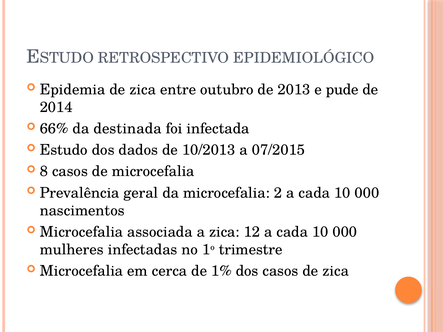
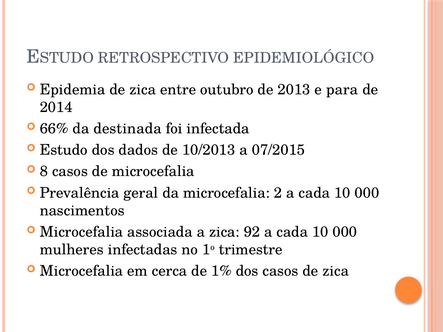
pude: pude -> para
12: 12 -> 92
